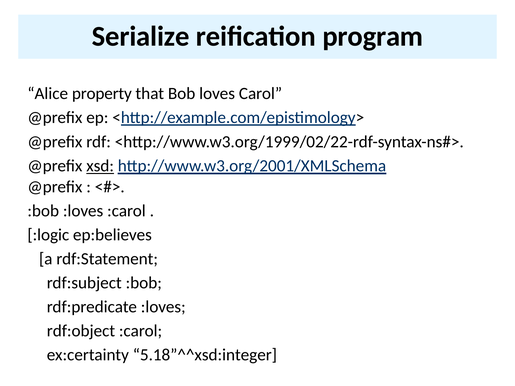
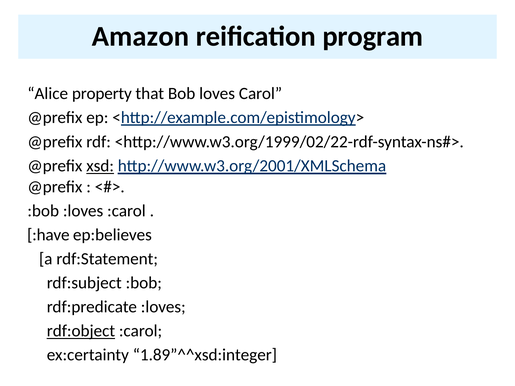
Serialize: Serialize -> Amazon
:logic: :logic -> :have
rdf:object underline: none -> present
5.18”^^xsd:integer: 5.18”^^xsd:integer -> 1.89”^^xsd:integer
